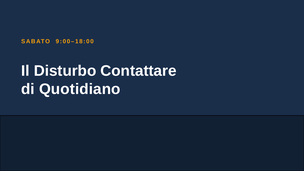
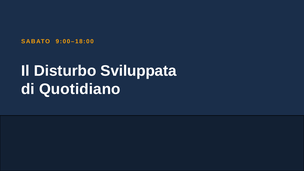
Contattare: Contattare -> Sviluppata
